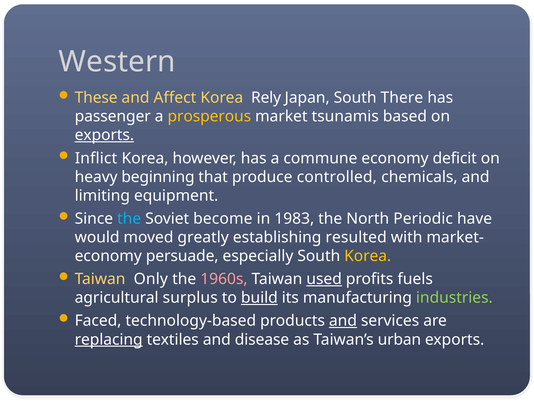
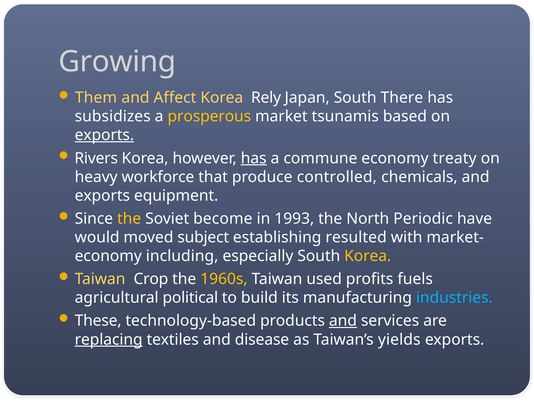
Western: Western -> Growing
These: These -> Them
passenger: passenger -> subsidizes
Inflict: Inflict -> Rivers
has at (254, 158) underline: none -> present
deficit: deficit -> treaty
beginning: beginning -> workforce
limiting at (102, 195): limiting -> exports
the at (129, 218) colour: light blue -> yellow
1983: 1983 -> 1993
greatly: greatly -> subject
persuade: persuade -> including
Only: Only -> Crop
1960s colour: pink -> yellow
used underline: present -> none
surplus: surplus -> political
build underline: present -> none
industries colour: light green -> light blue
Faced: Faced -> These
urban: urban -> yields
